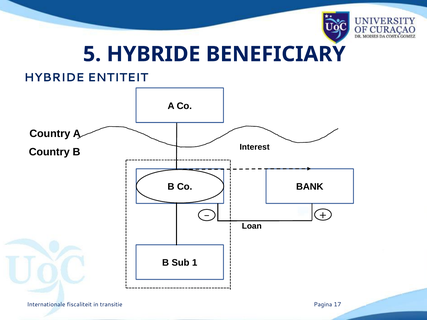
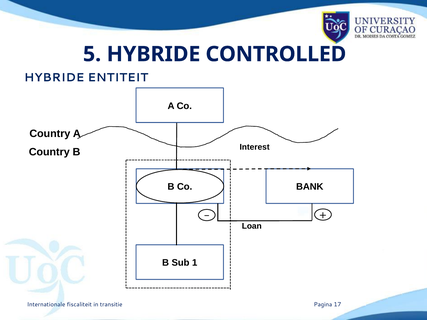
BENEFICIARY: BENEFICIARY -> CONTROLLED
